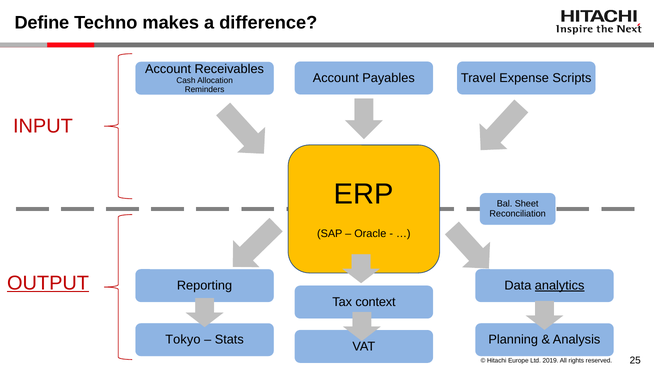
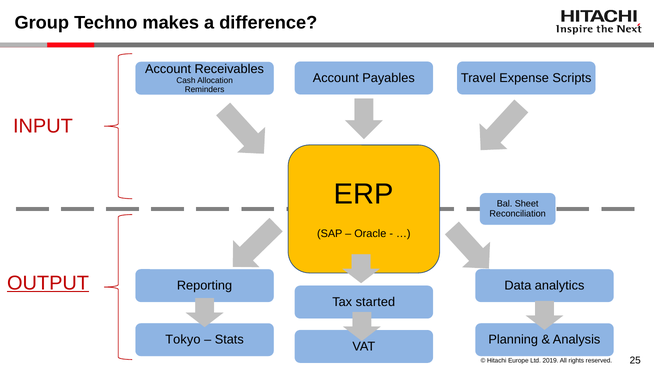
Define: Define -> Group
analytics underline: present -> none
context: context -> started
